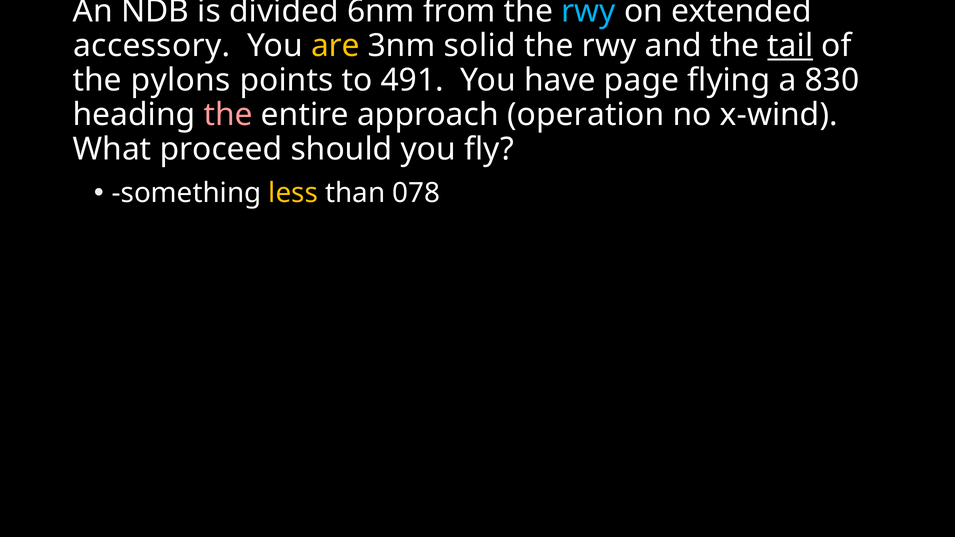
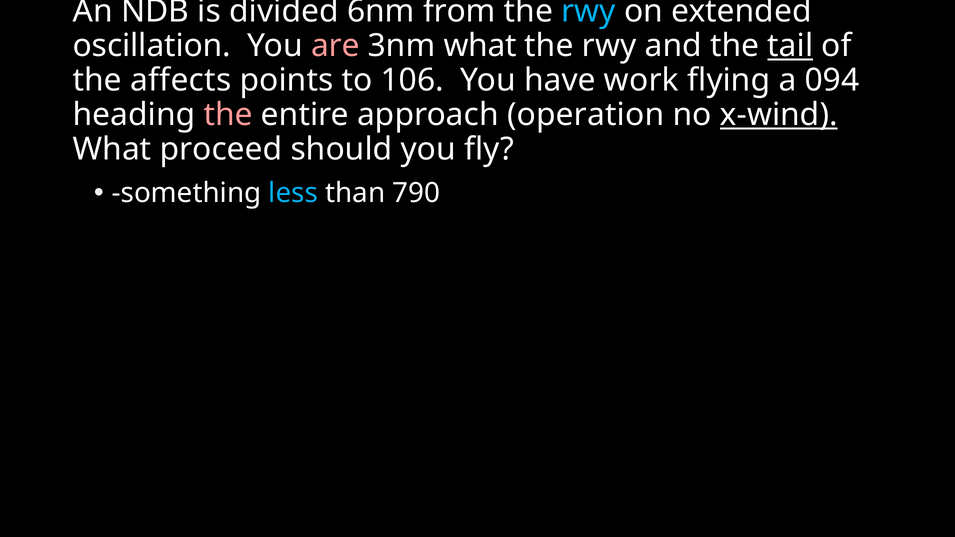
accessory: accessory -> oscillation
are colour: yellow -> pink
3nm solid: solid -> what
pylons: pylons -> affects
491: 491 -> 106
page: page -> work
830: 830 -> 094
x-wind underline: none -> present
less colour: yellow -> light blue
078: 078 -> 790
